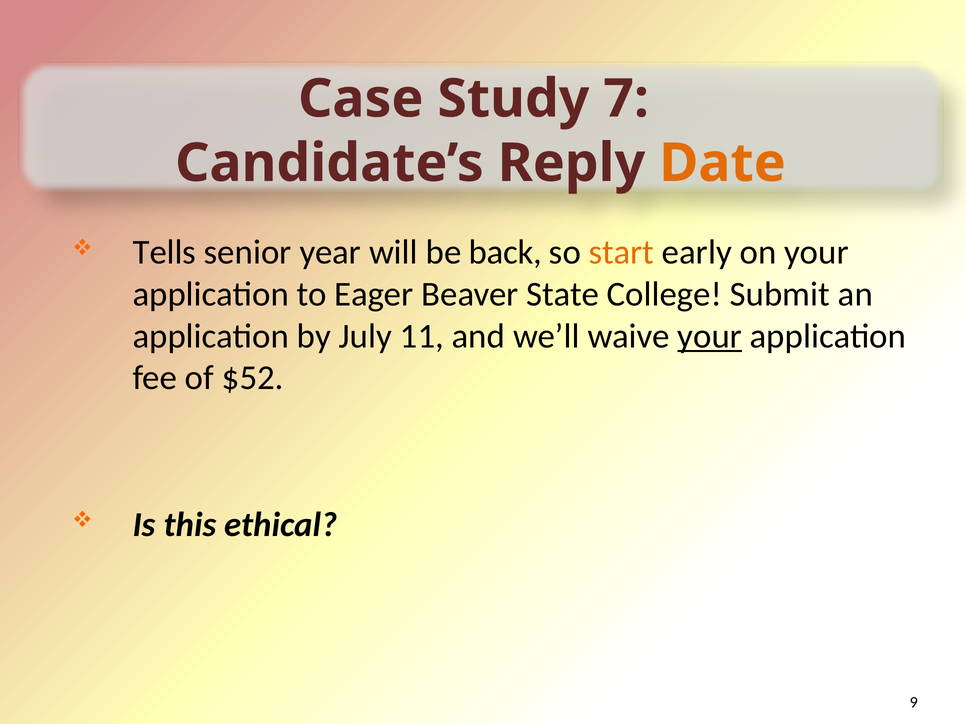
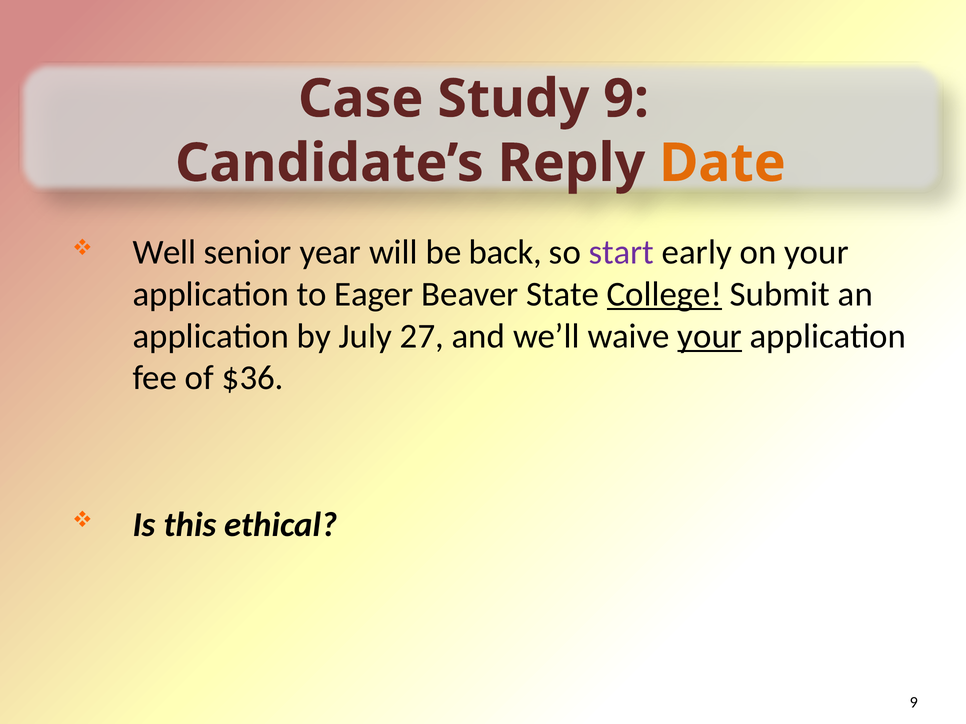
Study 7: 7 -> 9
Tells: Tells -> Well
start colour: orange -> purple
College underline: none -> present
11: 11 -> 27
$52: $52 -> $36
